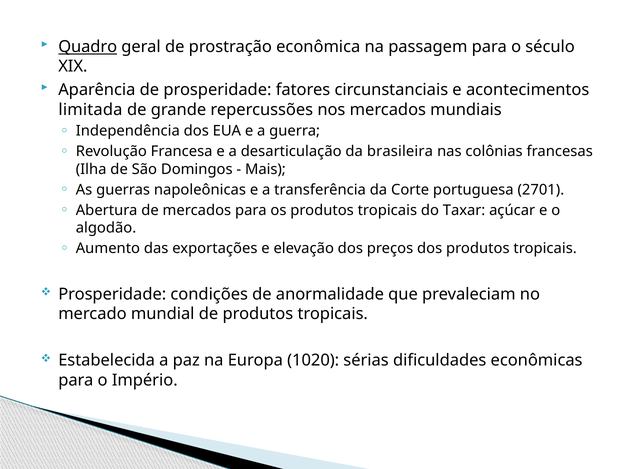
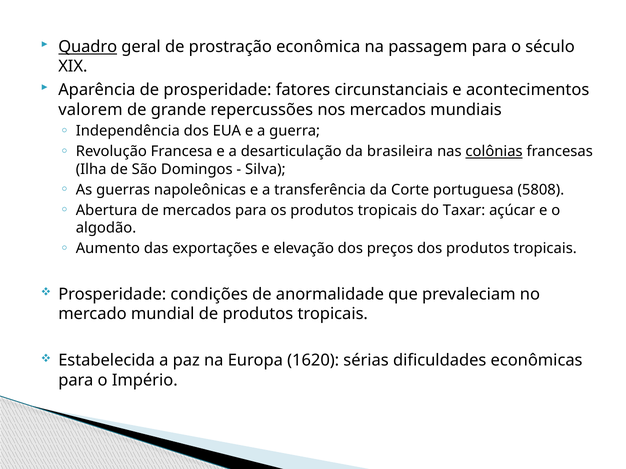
limitada: limitada -> valorem
colônias underline: none -> present
Mais: Mais -> Silva
2701: 2701 -> 5808
1020: 1020 -> 1620
